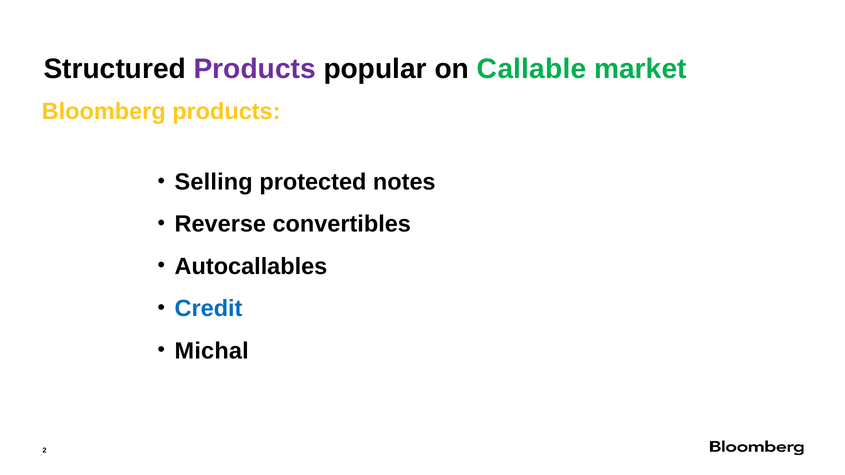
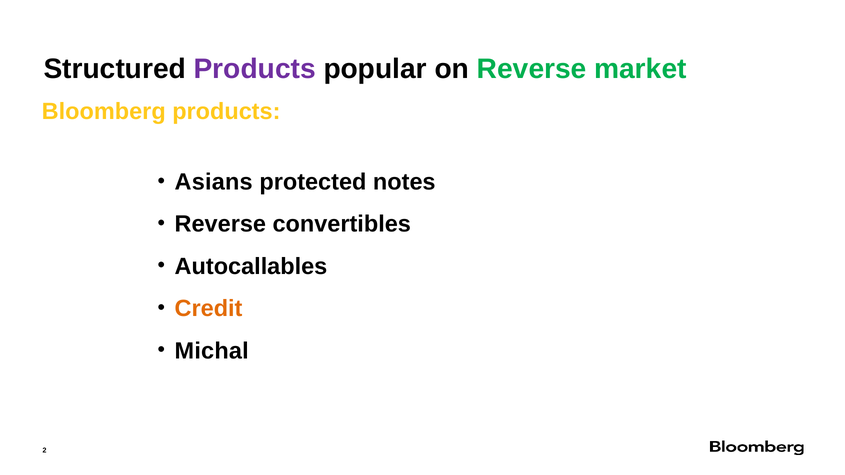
on Callable: Callable -> Reverse
Selling: Selling -> Asians
Credit colour: blue -> orange
